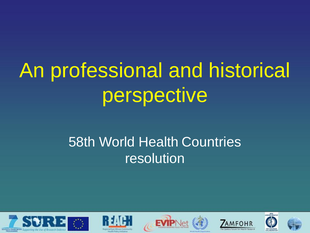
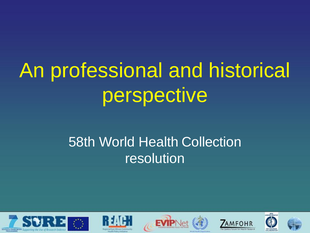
Countries: Countries -> Collection
